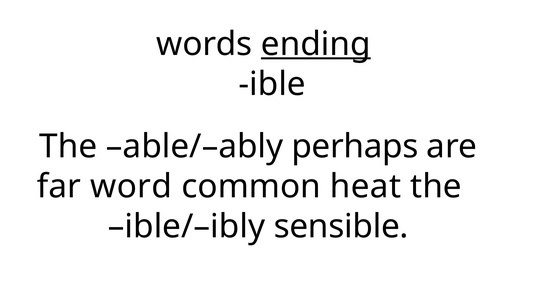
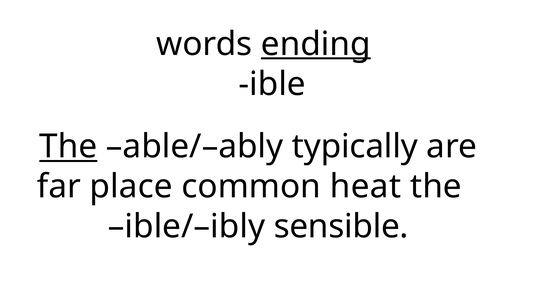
The at (68, 147) underline: none -> present
perhaps: perhaps -> typically
word: word -> place
